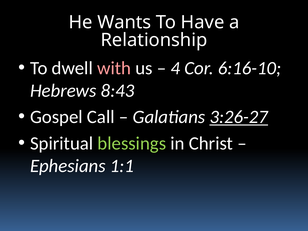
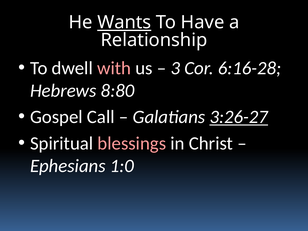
Wants underline: none -> present
4: 4 -> 3
6:16-10: 6:16-10 -> 6:16-28
8:43: 8:43 -> 8:80
blessings colour: light green -> pink
1:1: 1:1 -> 1:0
